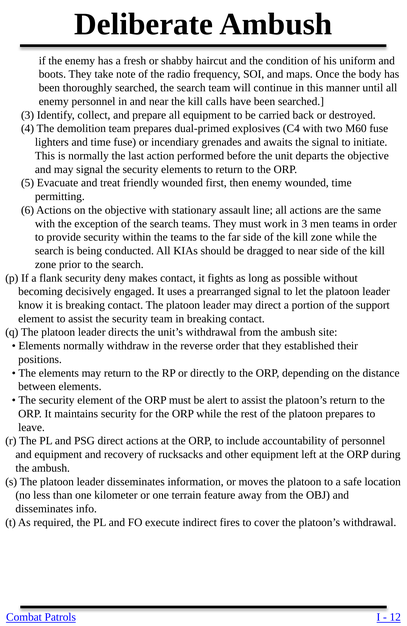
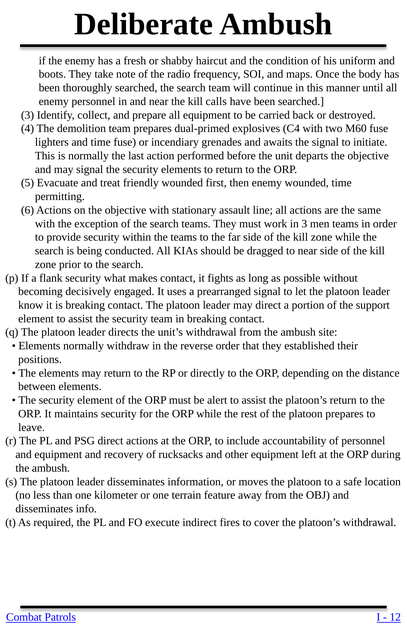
deny: deny -> what
